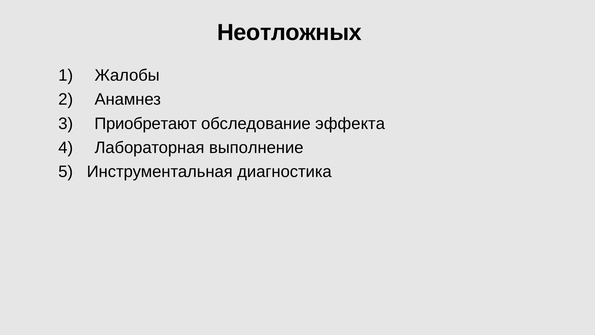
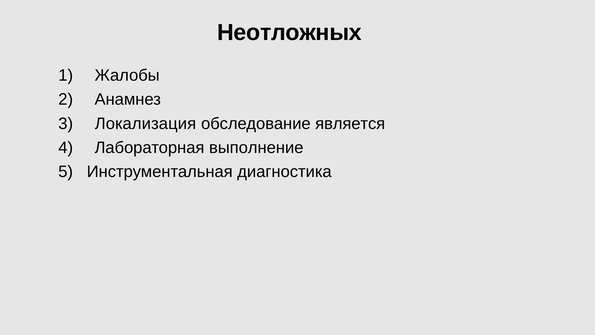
Приобретают: Приобретают -> Локализация
эффекта: эффекта -> является
